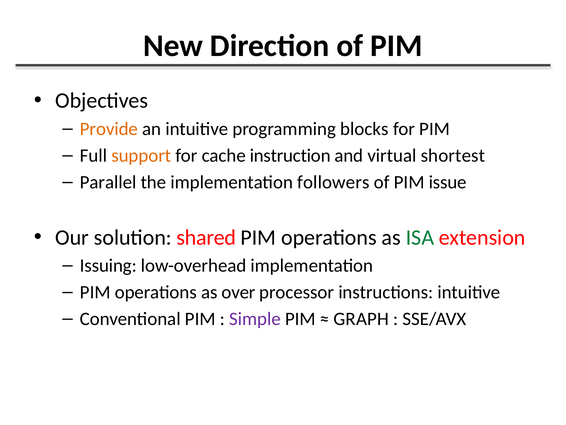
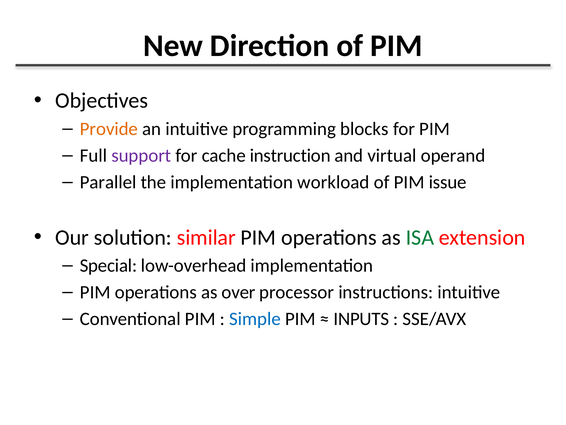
support colour: orange -> purple
shortest: shortest -> operand
followers: followers -> workload
shared: shared -> similar
Issuing: Issuing -> Special
Simple colour: purple -> blue
GRAPH: GRAPH -> INPUTS
